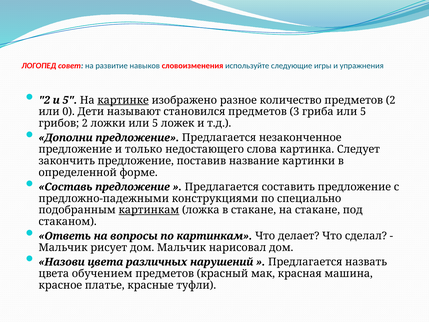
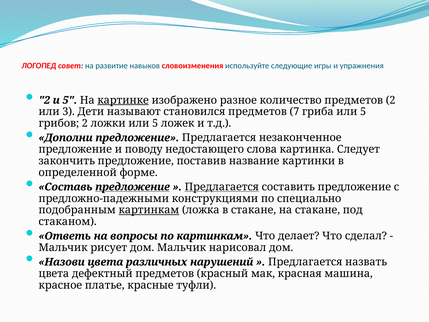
0: 0 -> 3
3: 3 -> 7
только: только -> поводу
предложение at (133, 187) underline: none -> present
Предлагается at (222, 187) underline: none -> present
обучением: обучением -> дефектный
